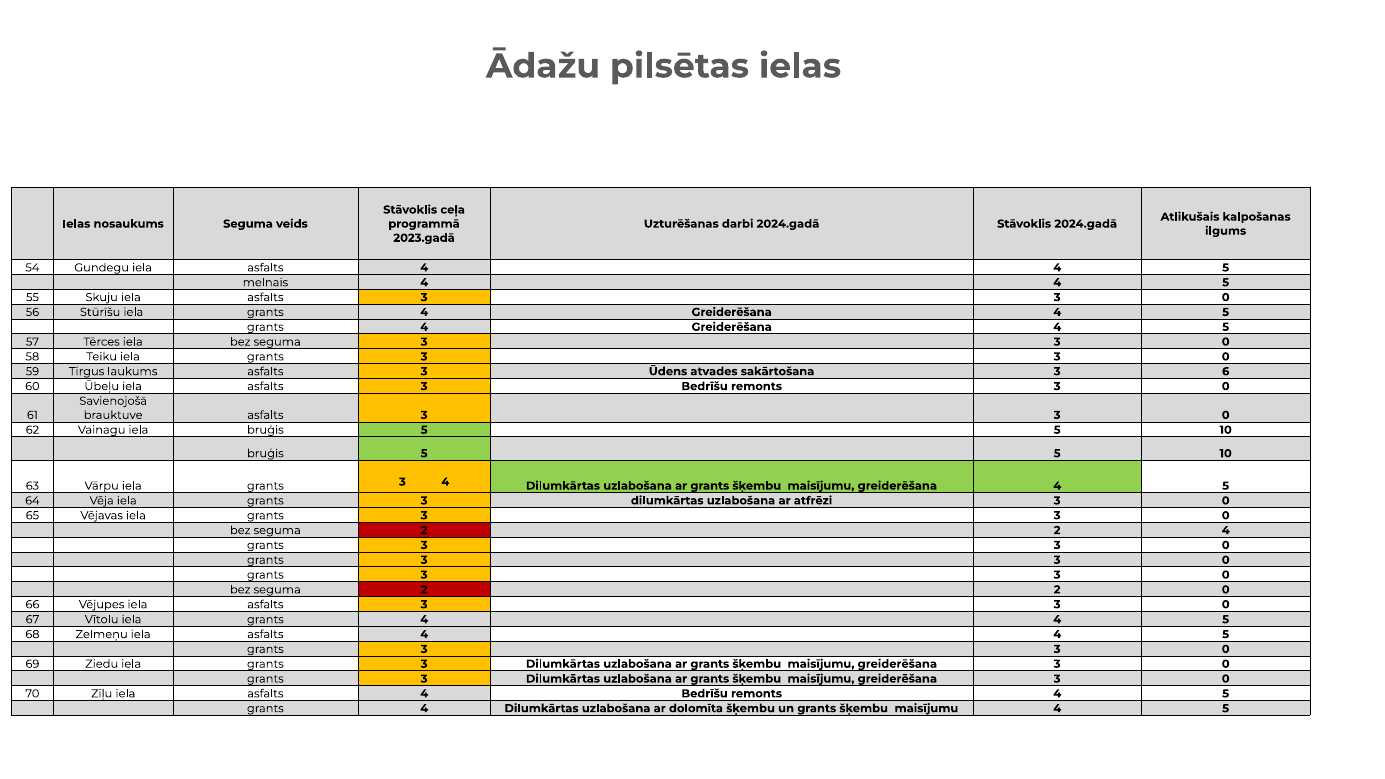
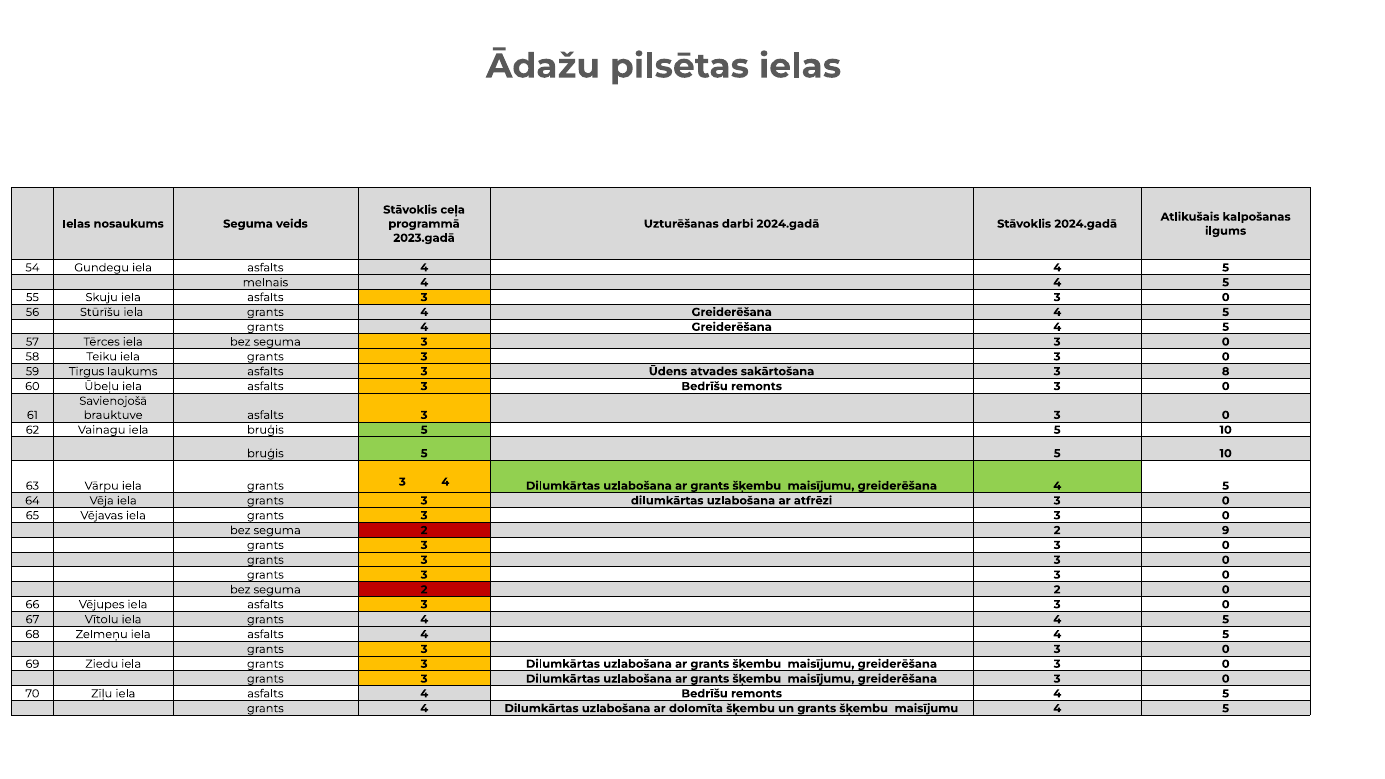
6: 6 -> 8
2 4: 4 -> 9
